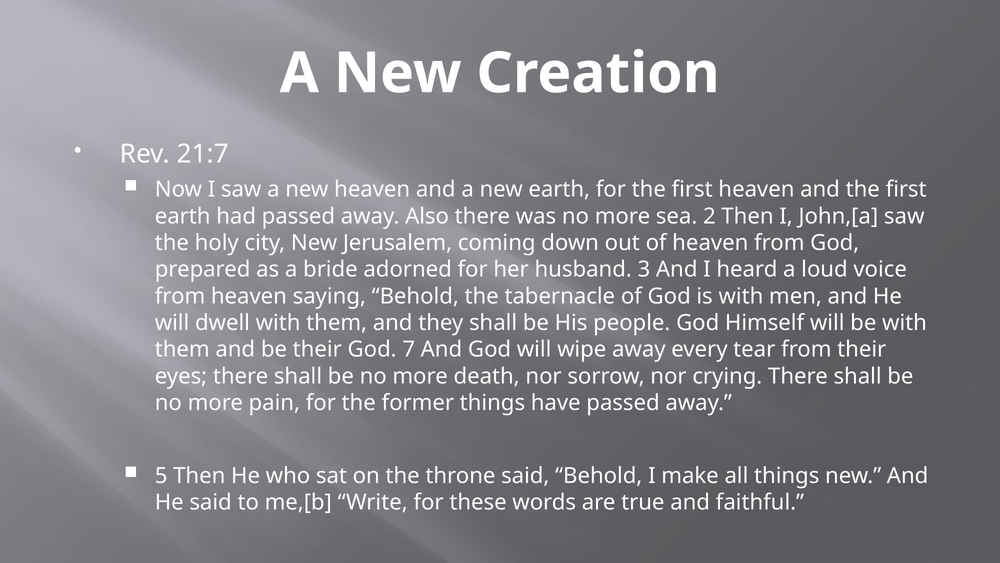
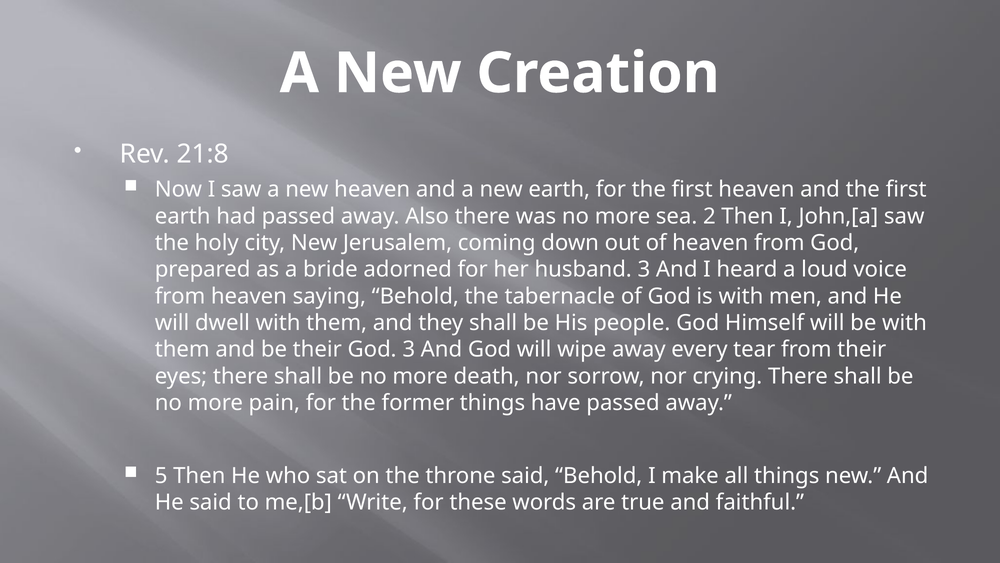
21:7: 21:7 -> 21:8
God 7: 7 -> 3
